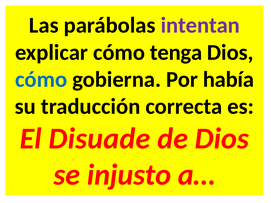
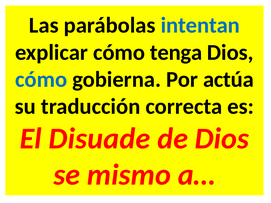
intentan colour: purple -> blue
había: había -> actúa
injusto: injusto -> mismo
